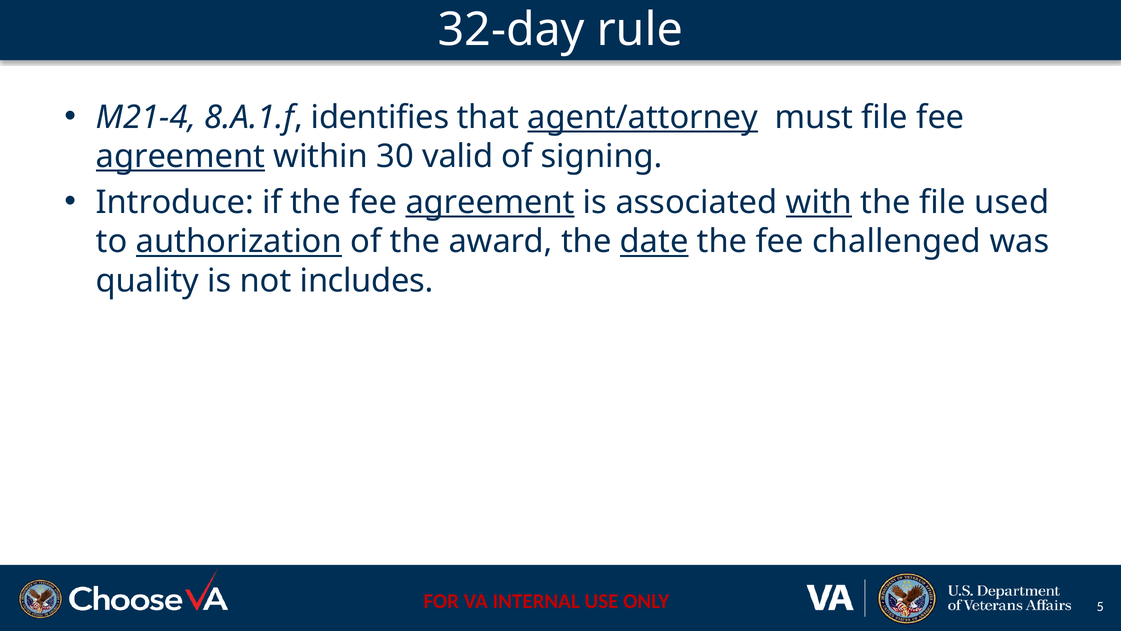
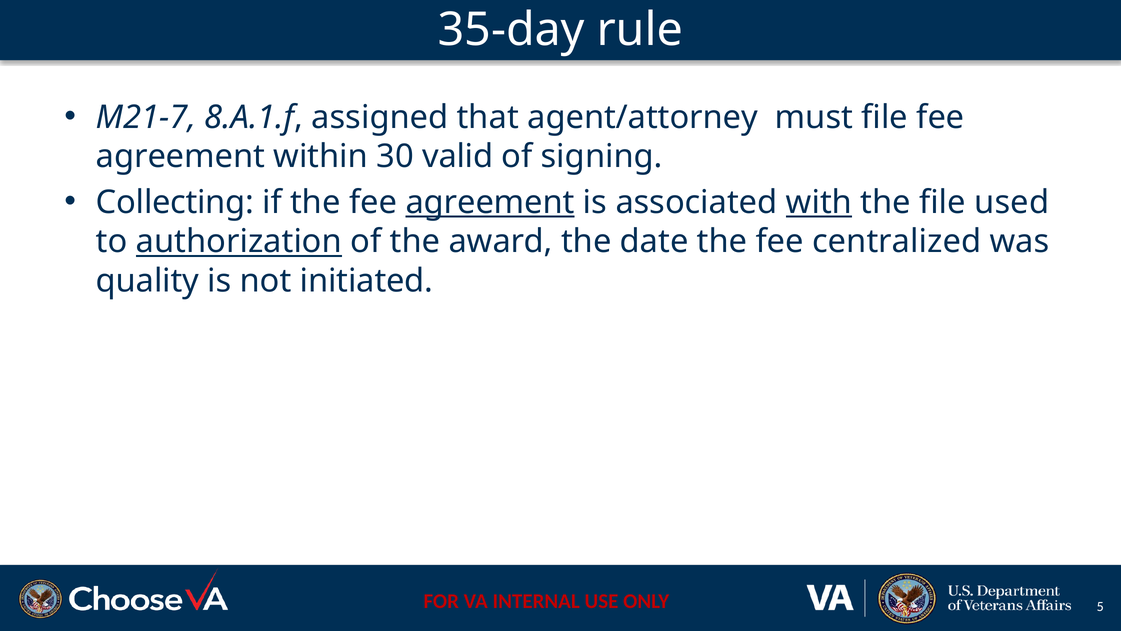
32-day: 32-day -> 35-day
M21-4: M21-4 -> M21-7
identifies: identifies -> assigned
agent/attorney underline: present -> none
agreement at (180, 156) underline: present -> none
Introduce: Introduce -> Collecting
date underline: present -> none
challenged: challenged -> centralized
includes: includes -> initiated
